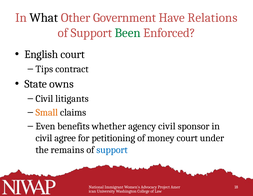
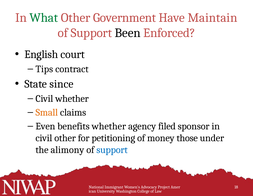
What colour: black -> green
Relations: Relations -> Maintain
Been colour: green -> black
owns: owns -> since
Civil litigants: litigants -> whether
agency civil: civil -> filed
civil agree: agree -> other
money court: court -> those
remains: remains -> alimony
